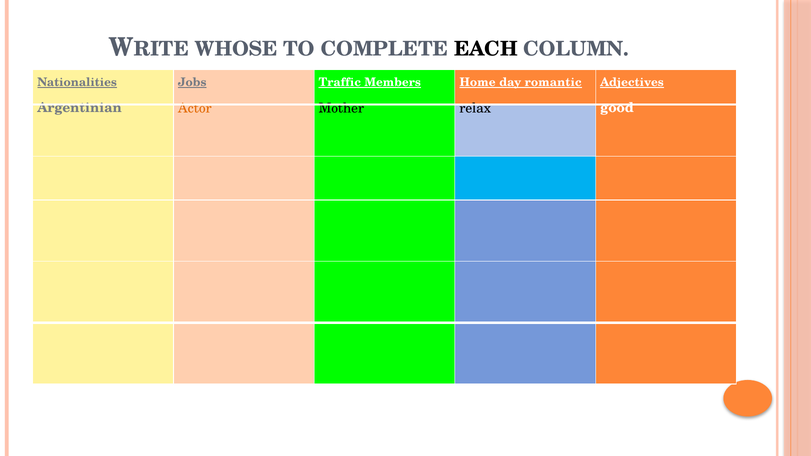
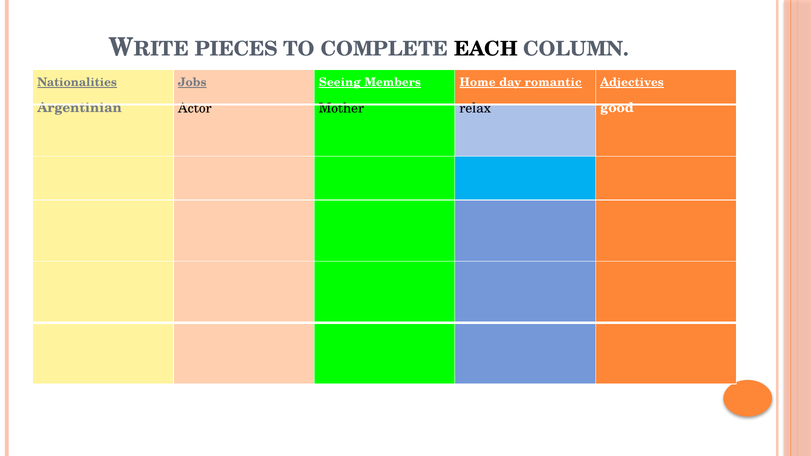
WHOSE: WHOSE -> PIECES
Traffic: Traffic -> Seeing
Actor colour: orange -> black
